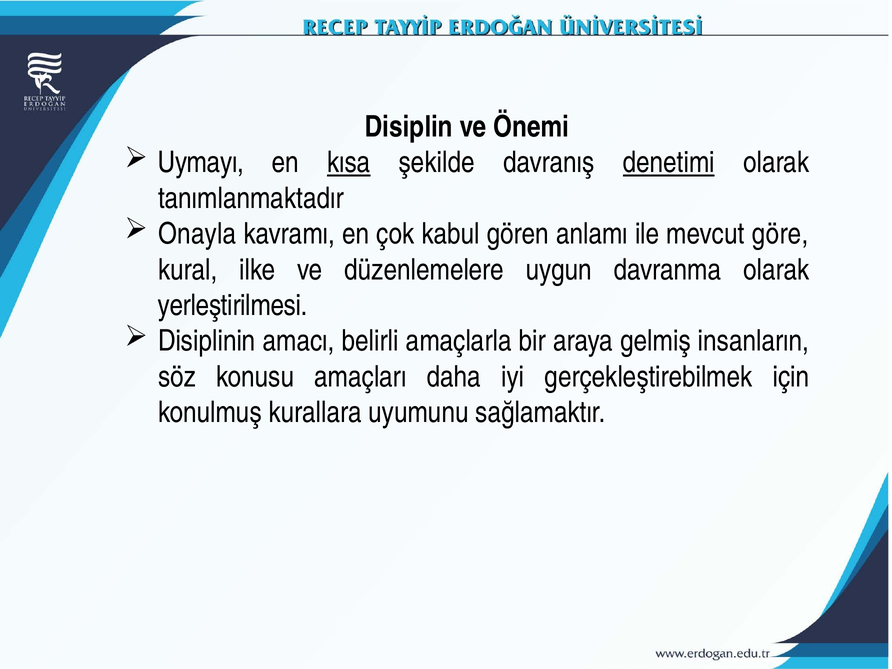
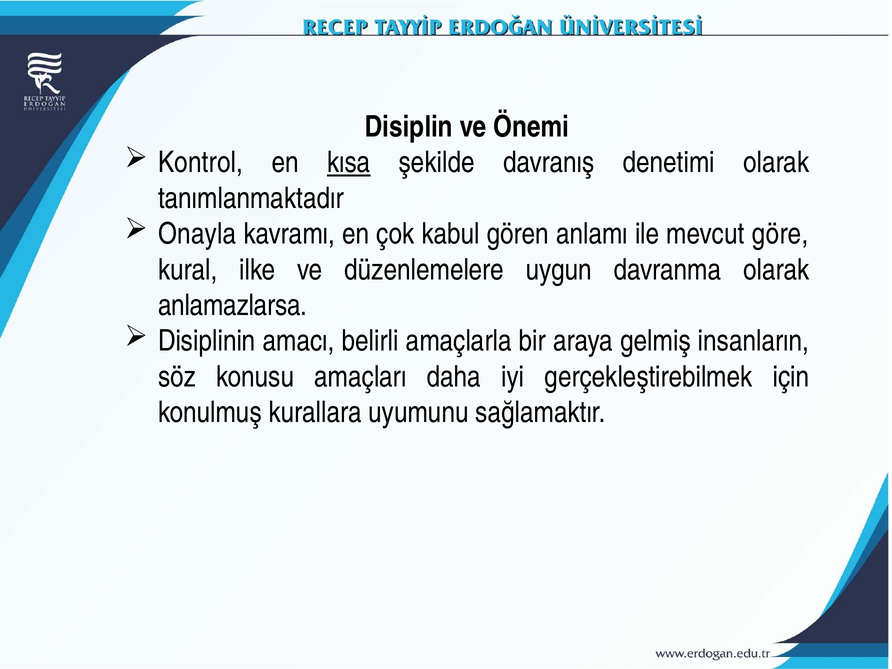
Uymayı: Uymayı -> Kontrol
denetimi underline: present -> none
yerleştirilmesi: yerleştirilmesi -> anlamazlarsa
